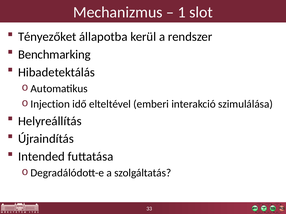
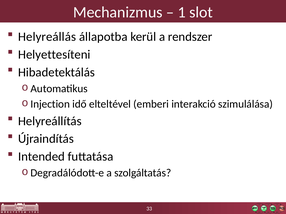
Tényezőket: Tényezőket -> Helyreállás
Benchmarking: Benchmarking -> Helyettesíteni
